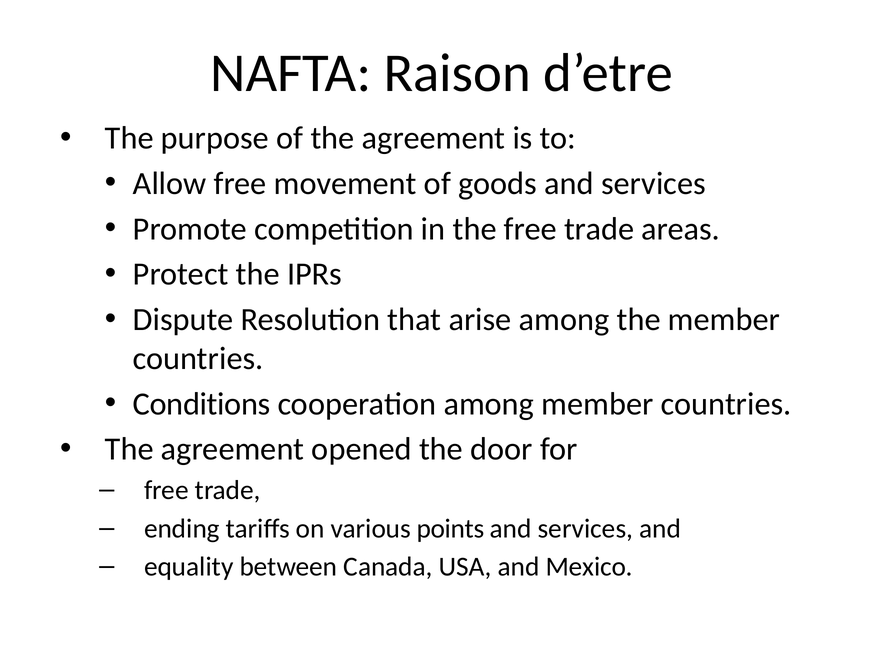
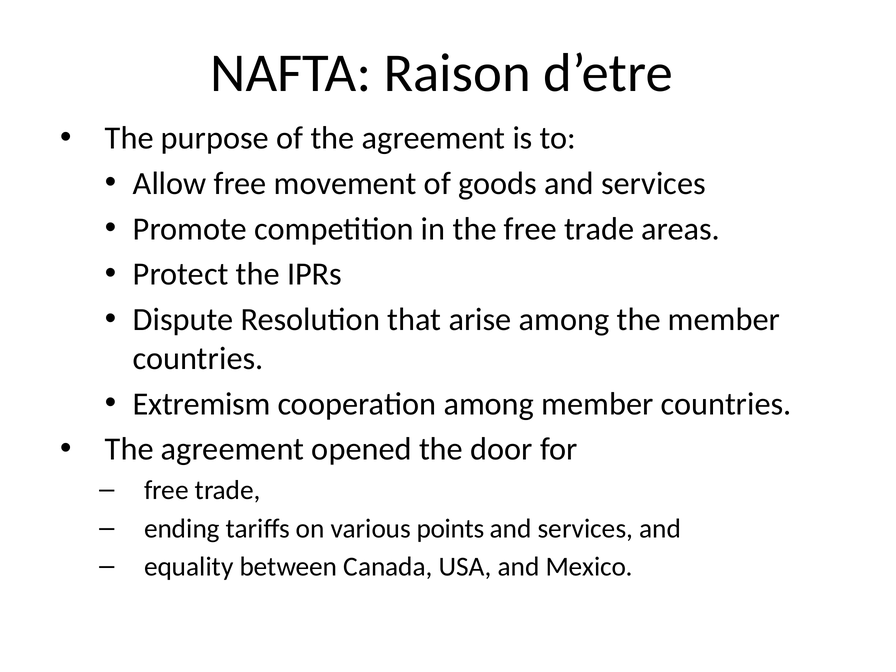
Conditions: Conditions -> Extremism
